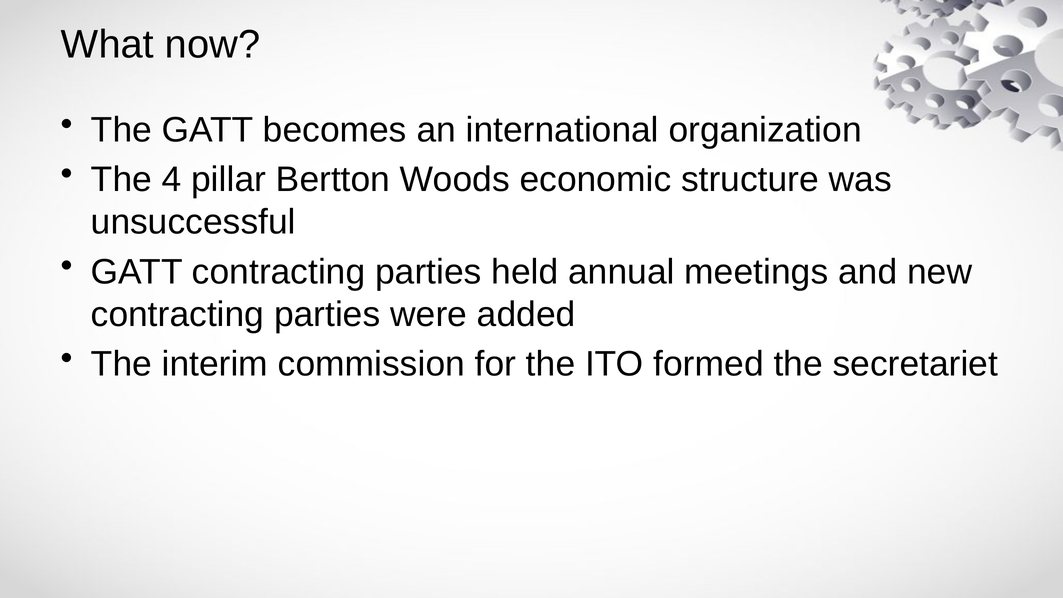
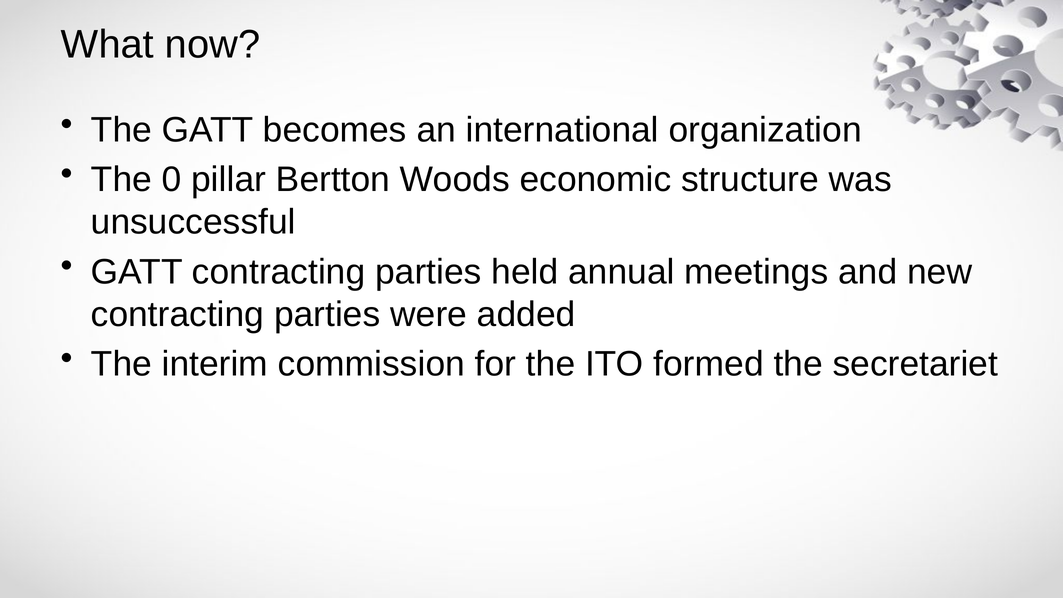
4: 4 -> 0
